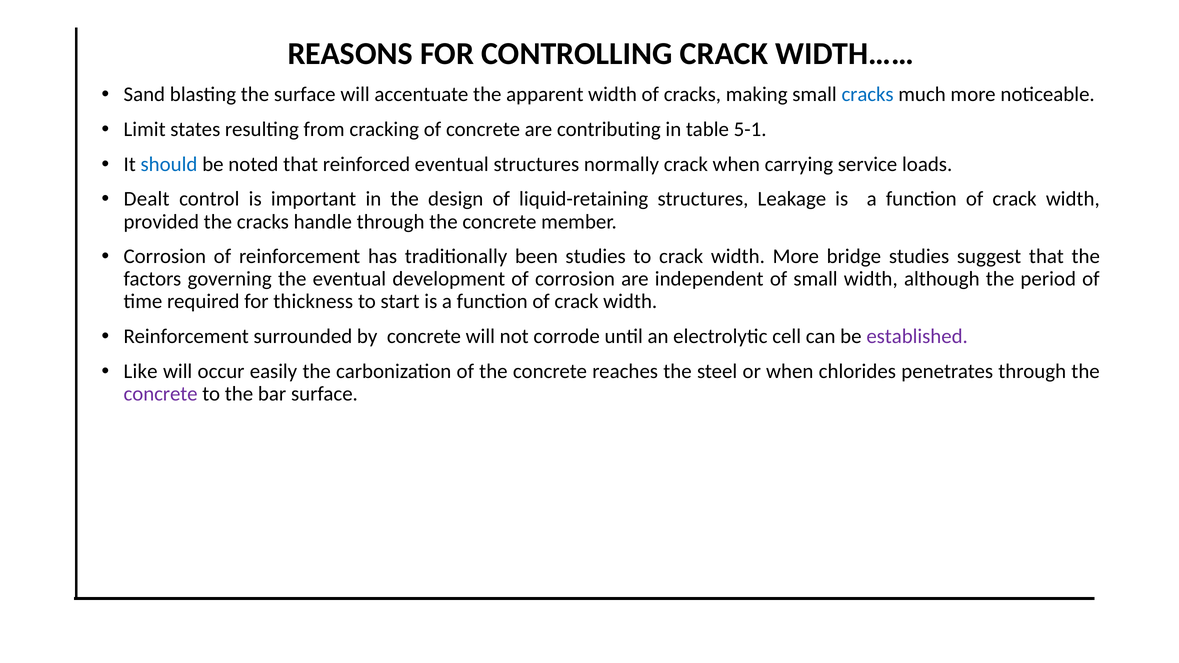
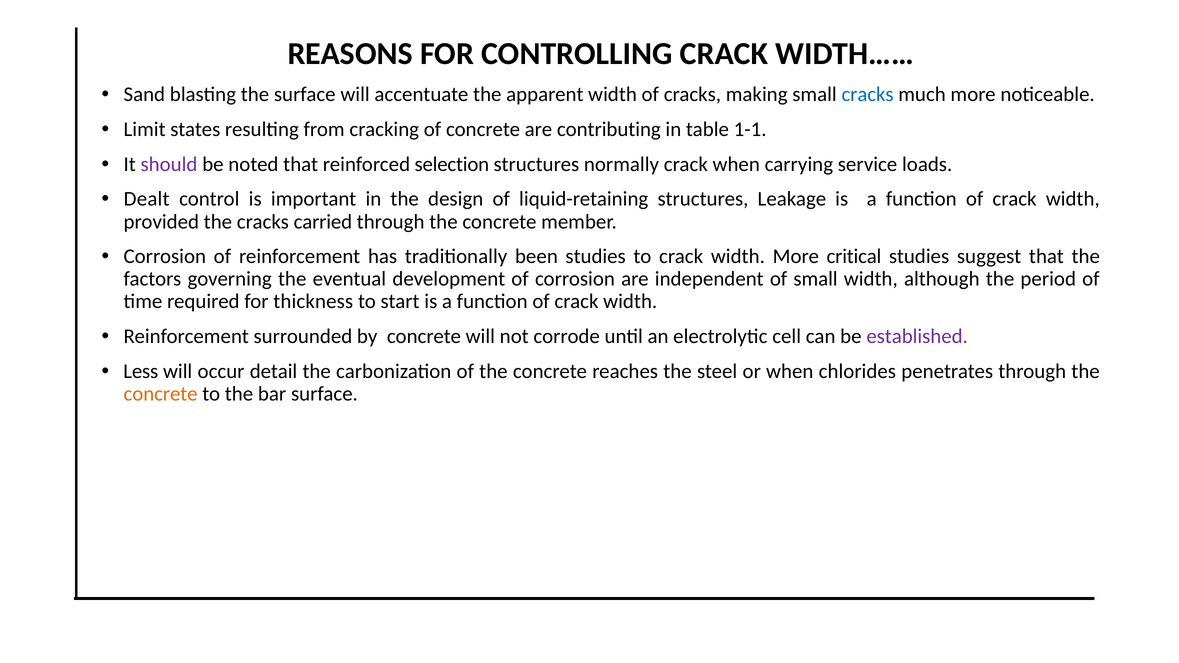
5-1: 5-1 -> 1-1
should colour: blue -> purple
reinforced eventual: eventual -> selection
handle: handle -> carried
bridge: bridge -> critical
Like: Like -> Less
easily: easily -> detail
concrete at (161, 394) colour: purple -> orange
